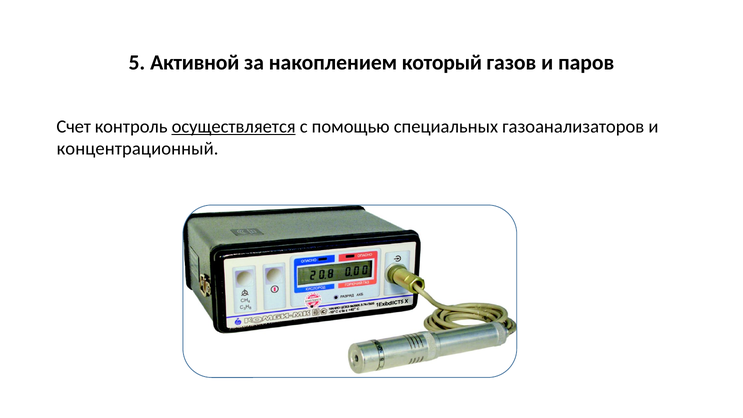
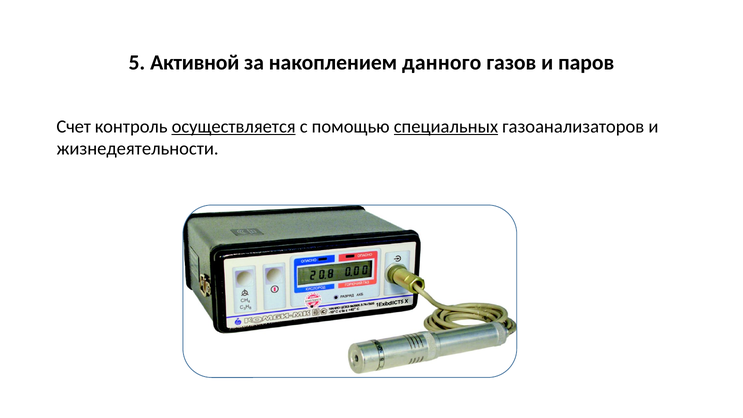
который: который -> данного
специальных underline: none -> present
концентрационный: концентрационный -> жизнедеятельности
